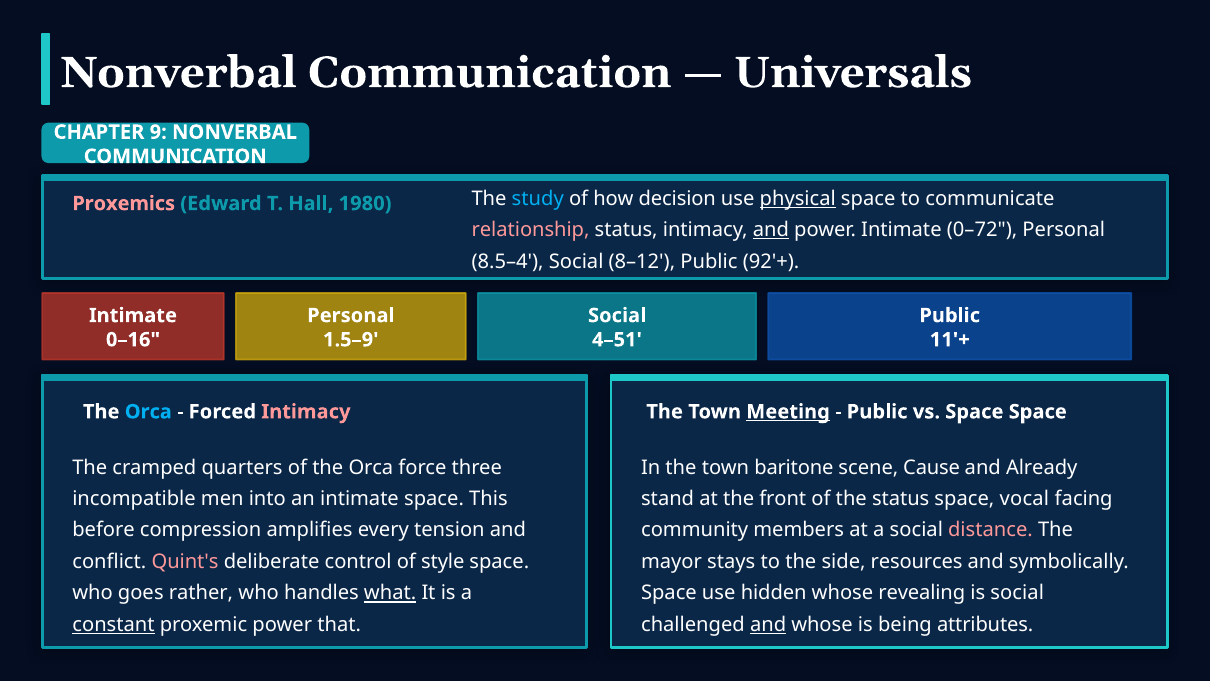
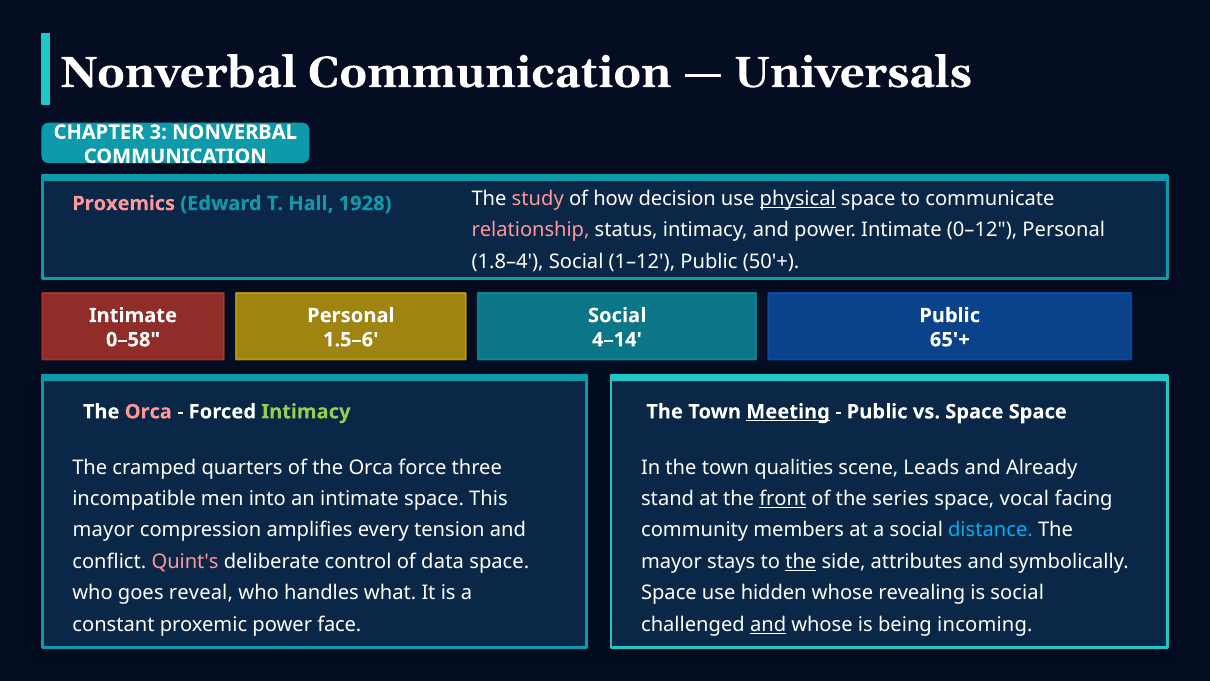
9: 9 -> 3
1980: 1980 -> 1928
study colour: light blue -> pink
and at (771, 230) underline: present -> none
0–72: 0–72 -> 0–12
8.5–4: 8.5–4 -> 1.8–4
8–12: 8–12 -> 1–12
92'+: 92'+ -> 50'+
0–16: 0–16 -> 0–58
1.5–9: 1.5–9 -> 1.5–6
4–51: 4–51 -> 4–14
11'+: 11'+ -> 65'+
Orca at (148, 412) colour: light blue -> pink
Intimacy at (306, 412) colour: pink -> light green
baritone: baritone -> qualities
Cause: Cause -> Leads
front underline: none -> present
the status: status -> series
before at (104, 530): before -> mayor
distance colour: pink -> light blue
style: style -> data
the at (801, 561) underline: none -> present
resources: resources -> attributes
rather: rather -> reveal
what underline: present -> none
constant underline: present -> none
that: that -> face
attributes: attributes -> incoming
